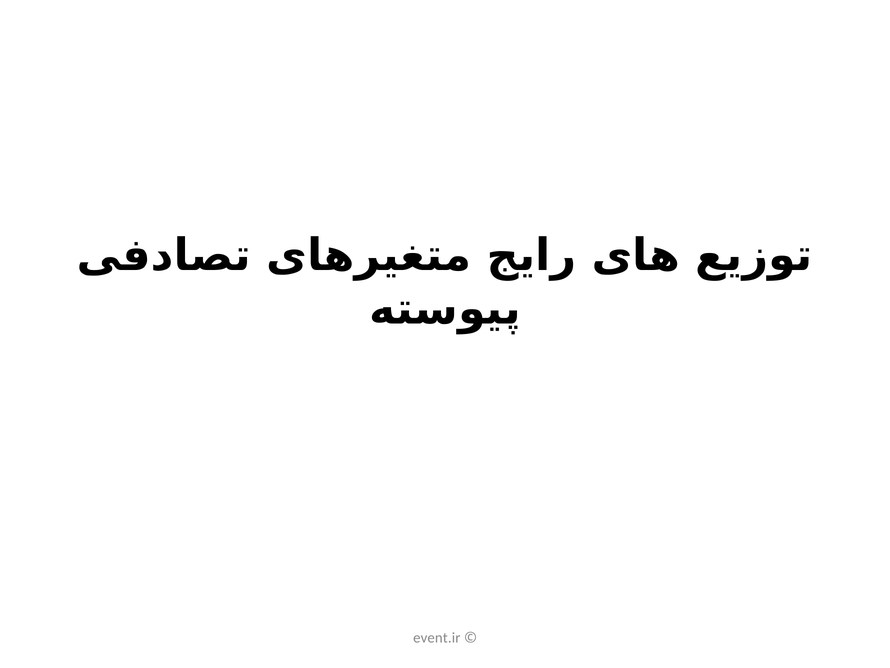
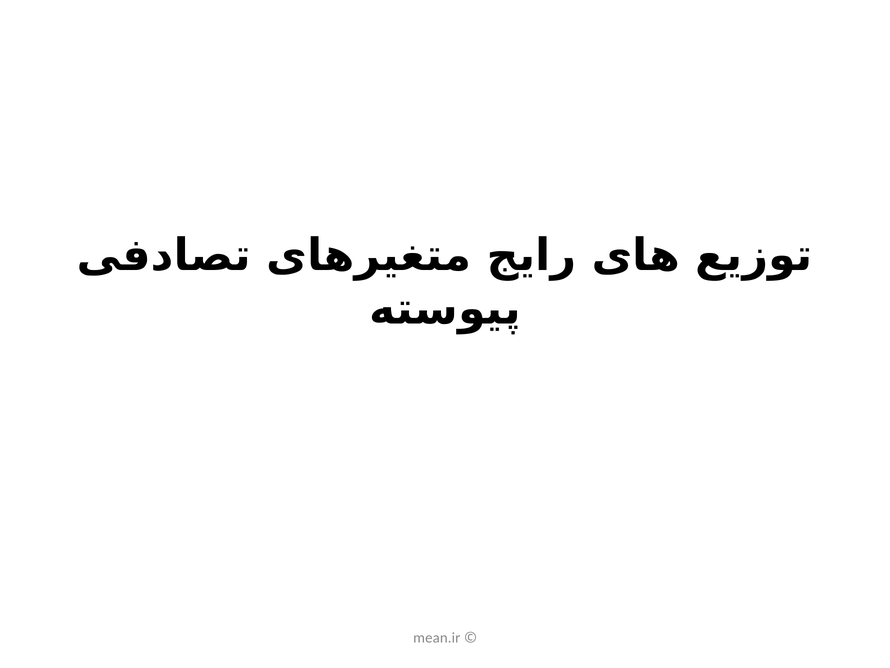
event.ir: event.ir -> mean.ir
